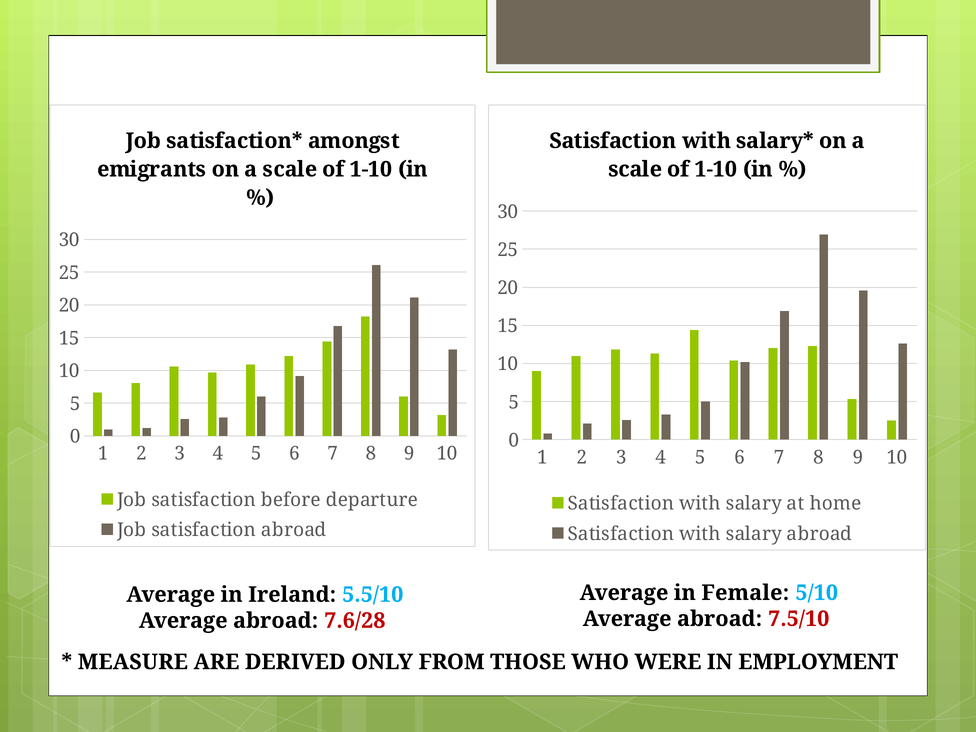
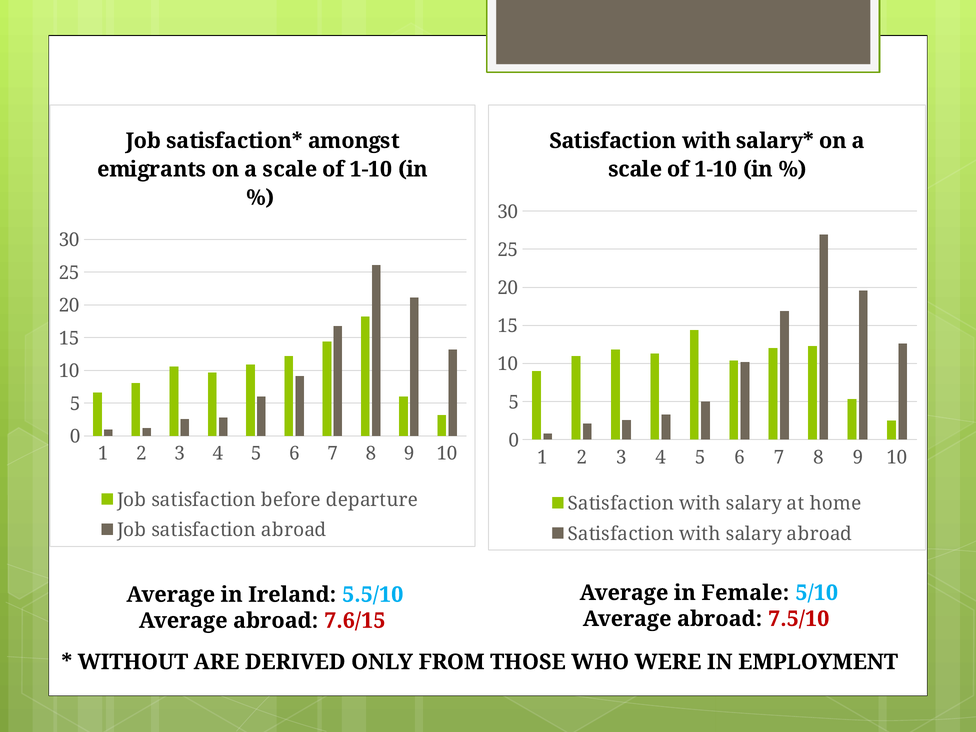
7.6/28: 7.6/28 -> 7.6/15
MEASURE: MEASURE -> WITHOUT
